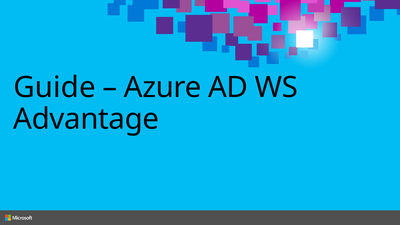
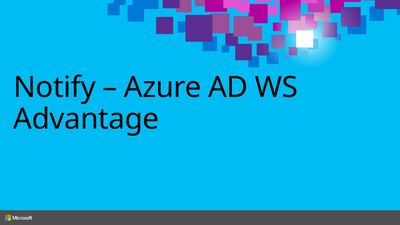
Guide: Guide -> Notify
